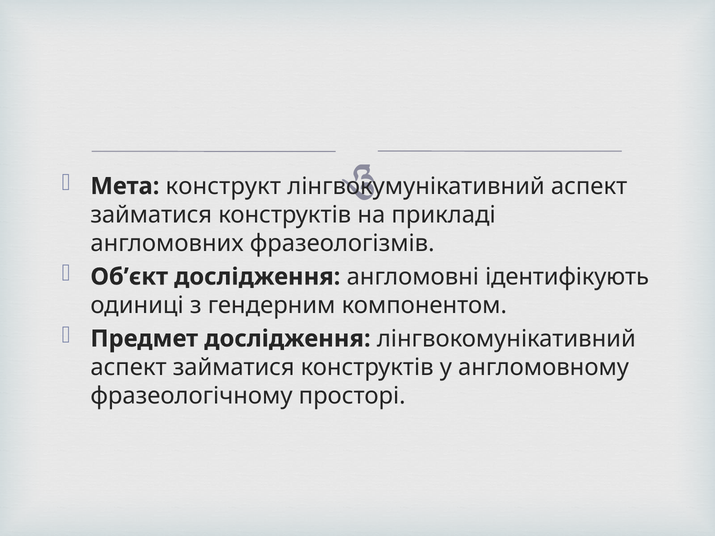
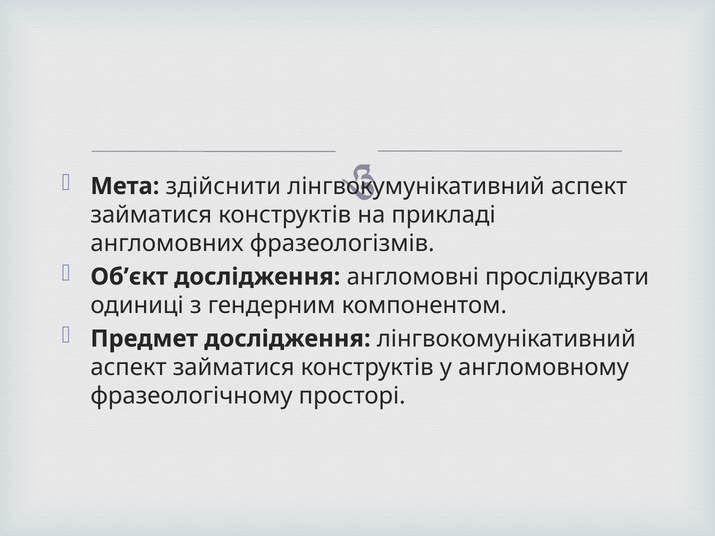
конструкт: конструкт -> здійснити
ідентифікують: ідентифікують -> прослідкувати
